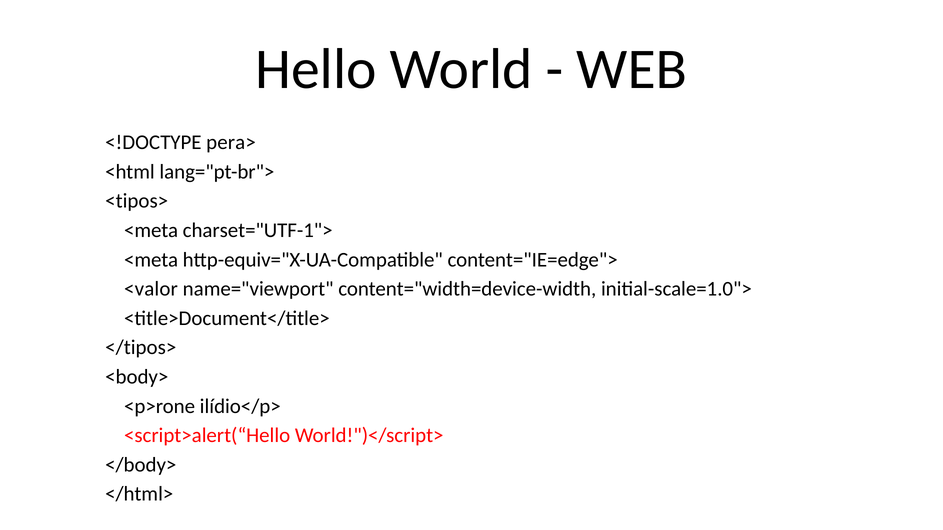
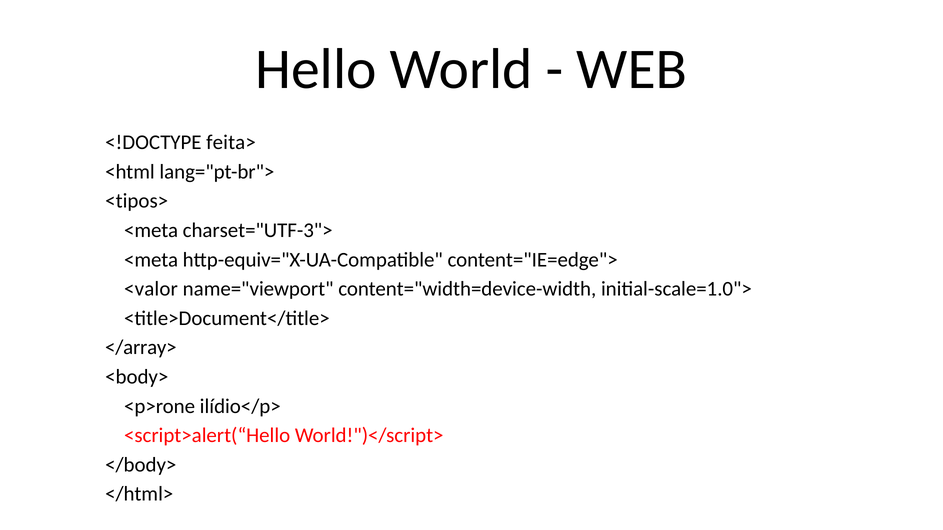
pera>: pera> -> feita>
charset="UTF-1">: charset="UTF-1"> -> charset="UTF-3">
</tipos>: </tipos> -> </array>
